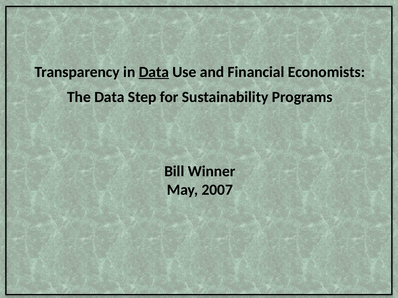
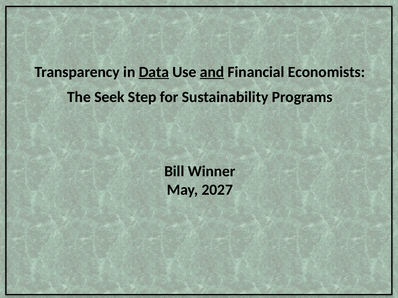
and underline: none -> present
The Data: Data -> Seek
2007: 2007 -> 2027
